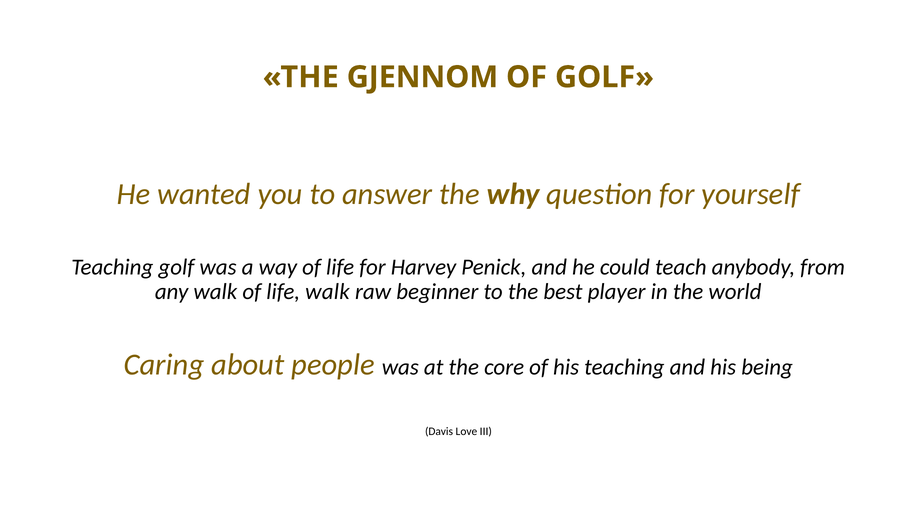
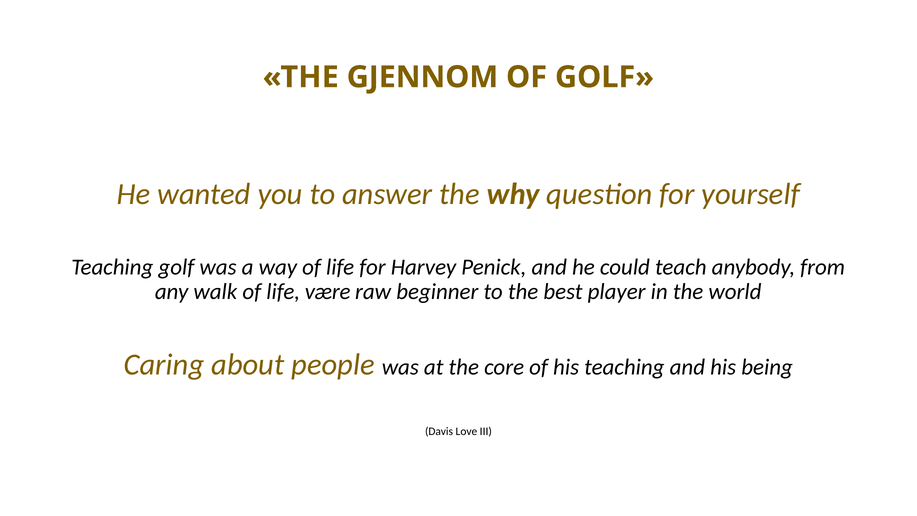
life walk: walk -> være
